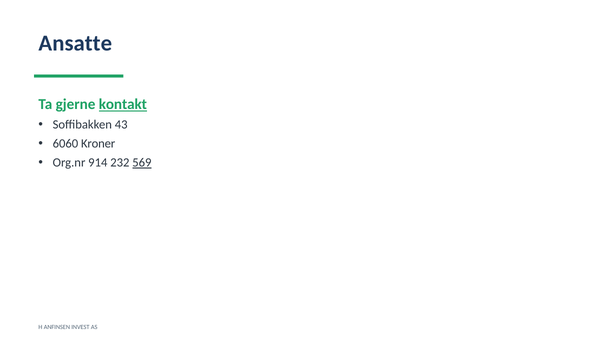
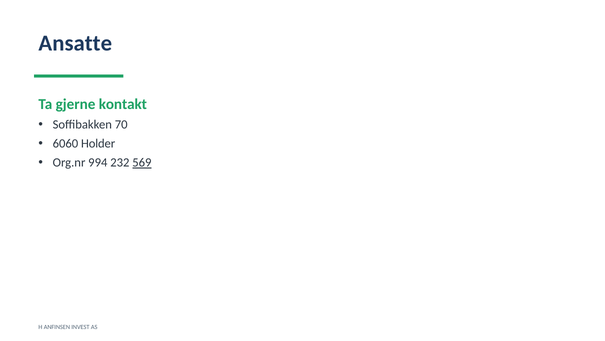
kontakt underline: present -> none
43: 43 -> 70
Kroner: Kroner -> Holder
914: 914 -> 994
